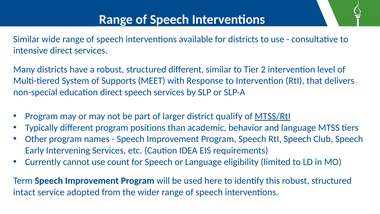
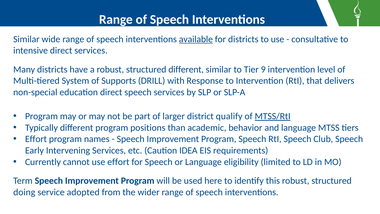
available underline: none -> present
2: 2 -> 9
MEET: MEET -> DRILL
Other at (36, 139): Other -> Effort
use count: count -> effort
intact: intact -> doing
